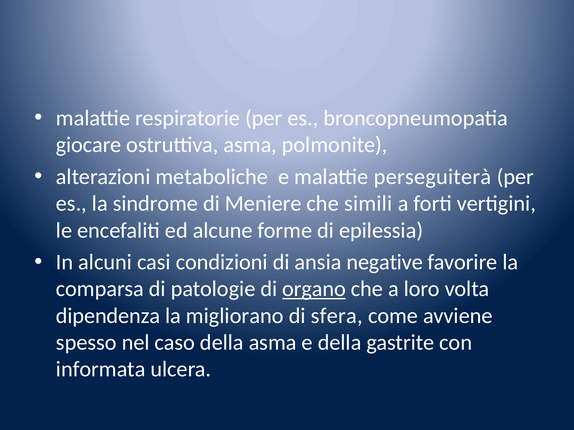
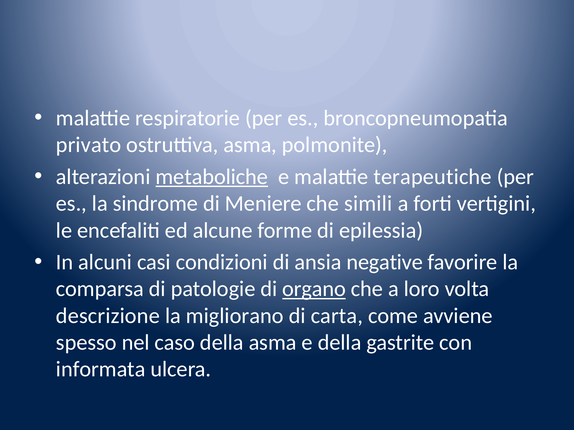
giocare: giocare -> privato
metaboliche underline: none -> present
perseguiterà: perseguiterà -> terapeutiche
dipendenza: dipendenza -> descrizione
sfera: sfera -> carta
